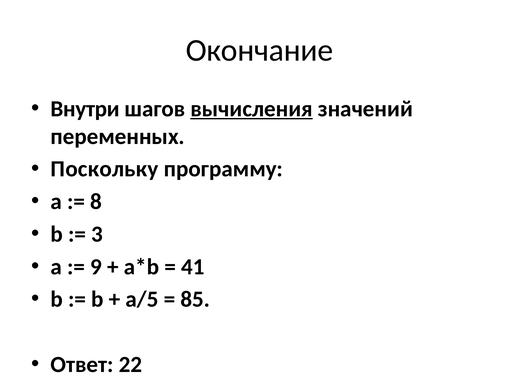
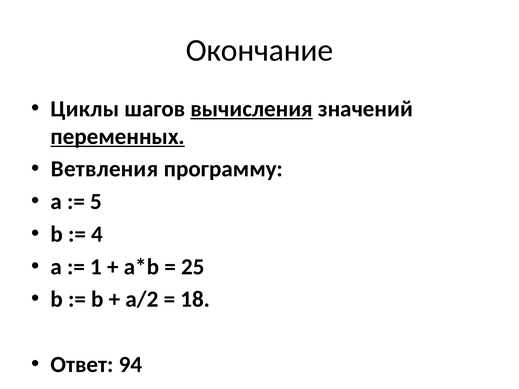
Внутри: Внутри -> Циклы
переменных underline: none -> present
Поскольку: Поскольку -> Ветвления
8: 8 -> 5
3: 3 -> 4
9: 9 -> 1
41: 41 -> 25
a/5: a/5 -> a/2
85: 85 -> 18
22: 22 -> 94
